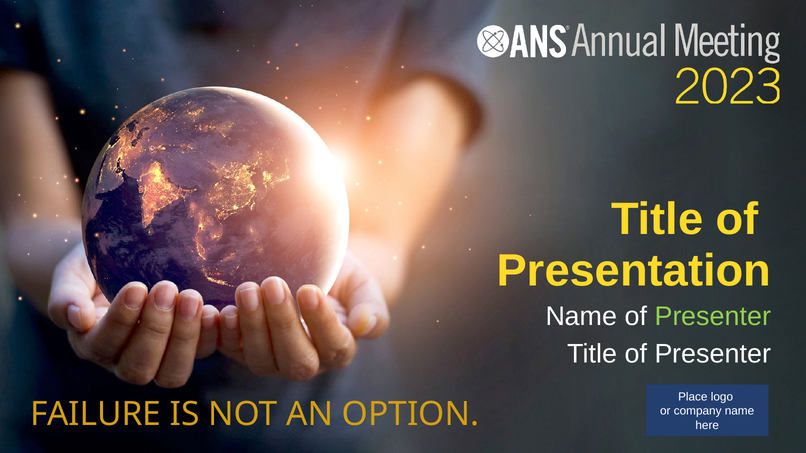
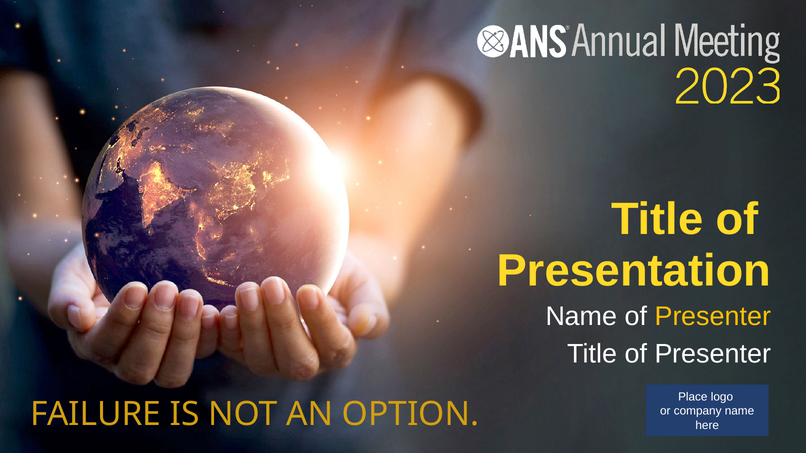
Presenter at (713, 317) colour: light green -> yellow
